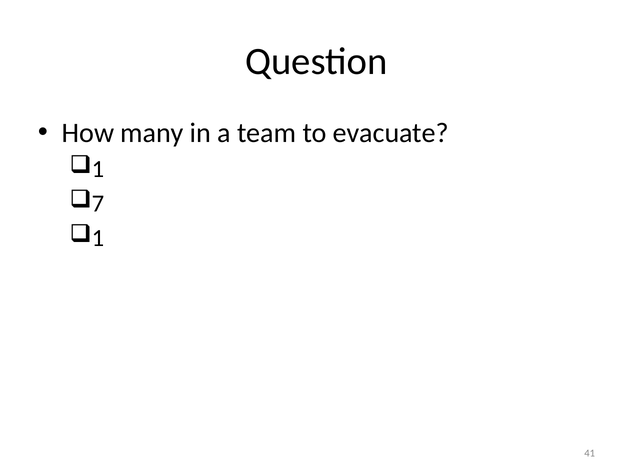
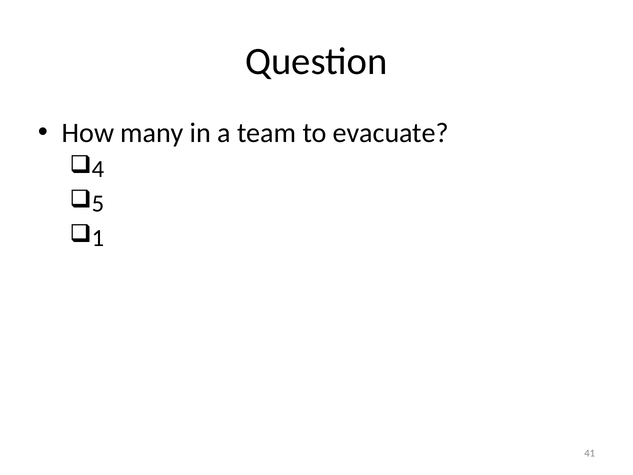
1 at (98, 169): 1 -> 4
7: 7 -> 5
